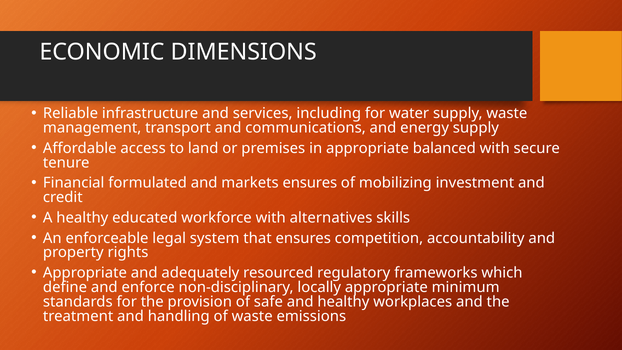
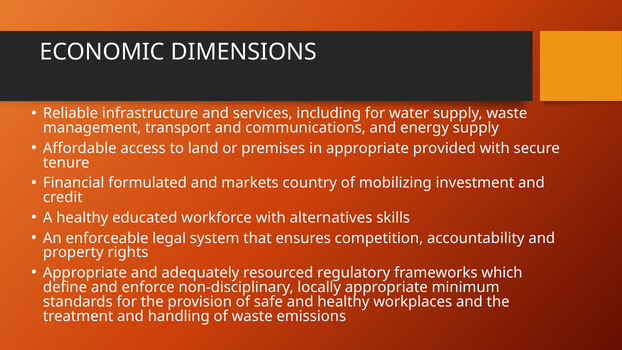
balanced: balanced -> provided
markets ensures: ensures -> country
